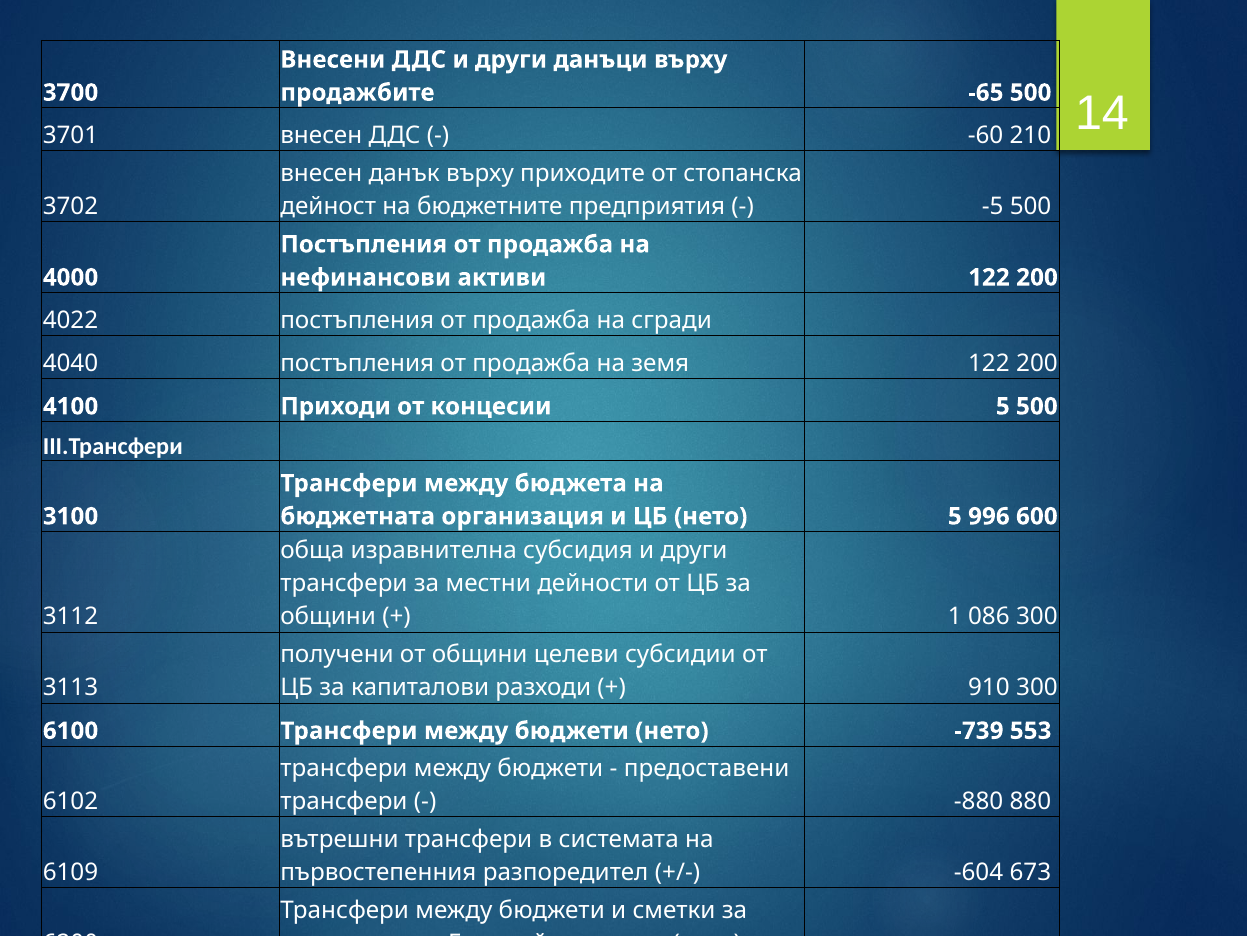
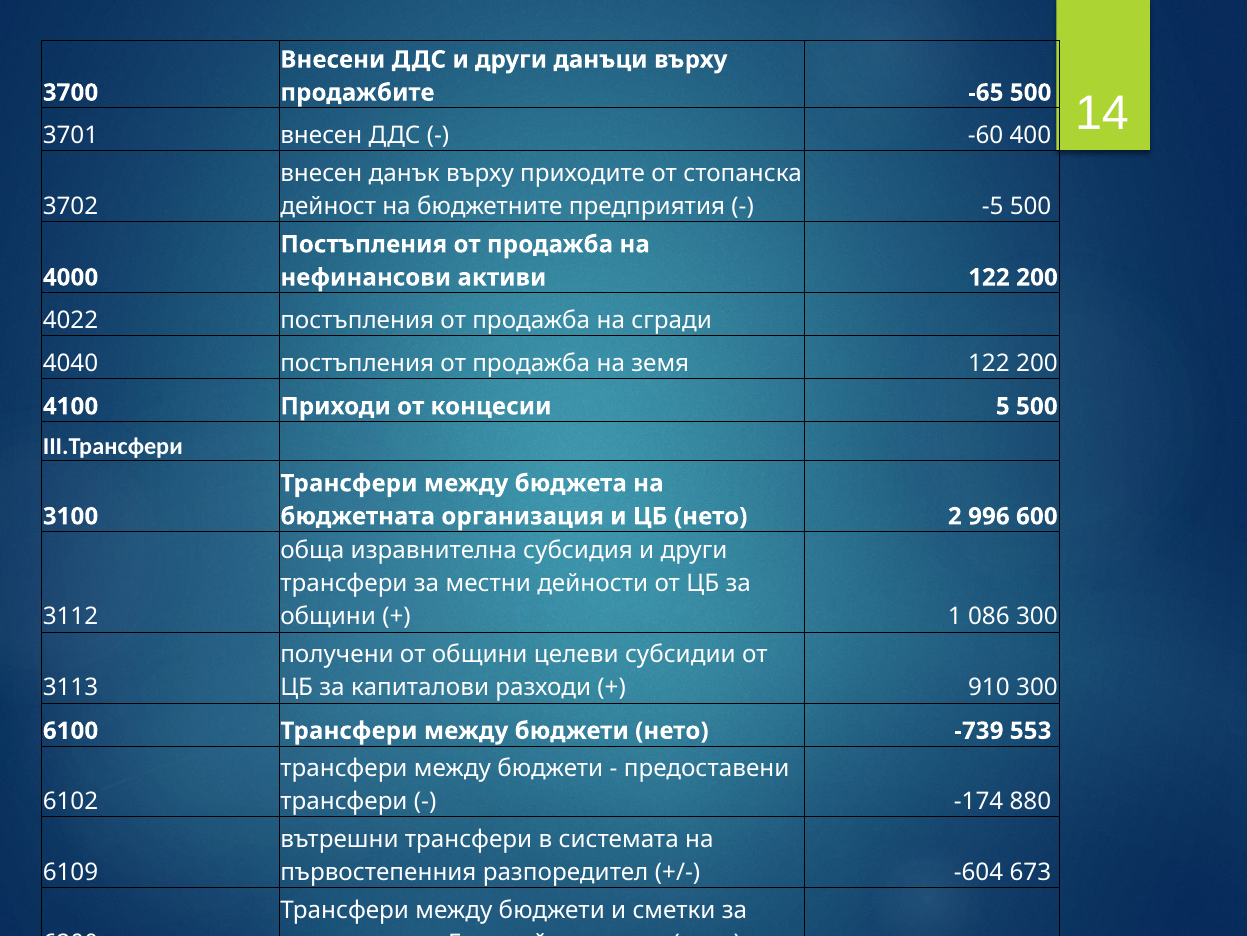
210: 210 -> 400
нето 5: 5 -> 2
-880: -880 -> -174
